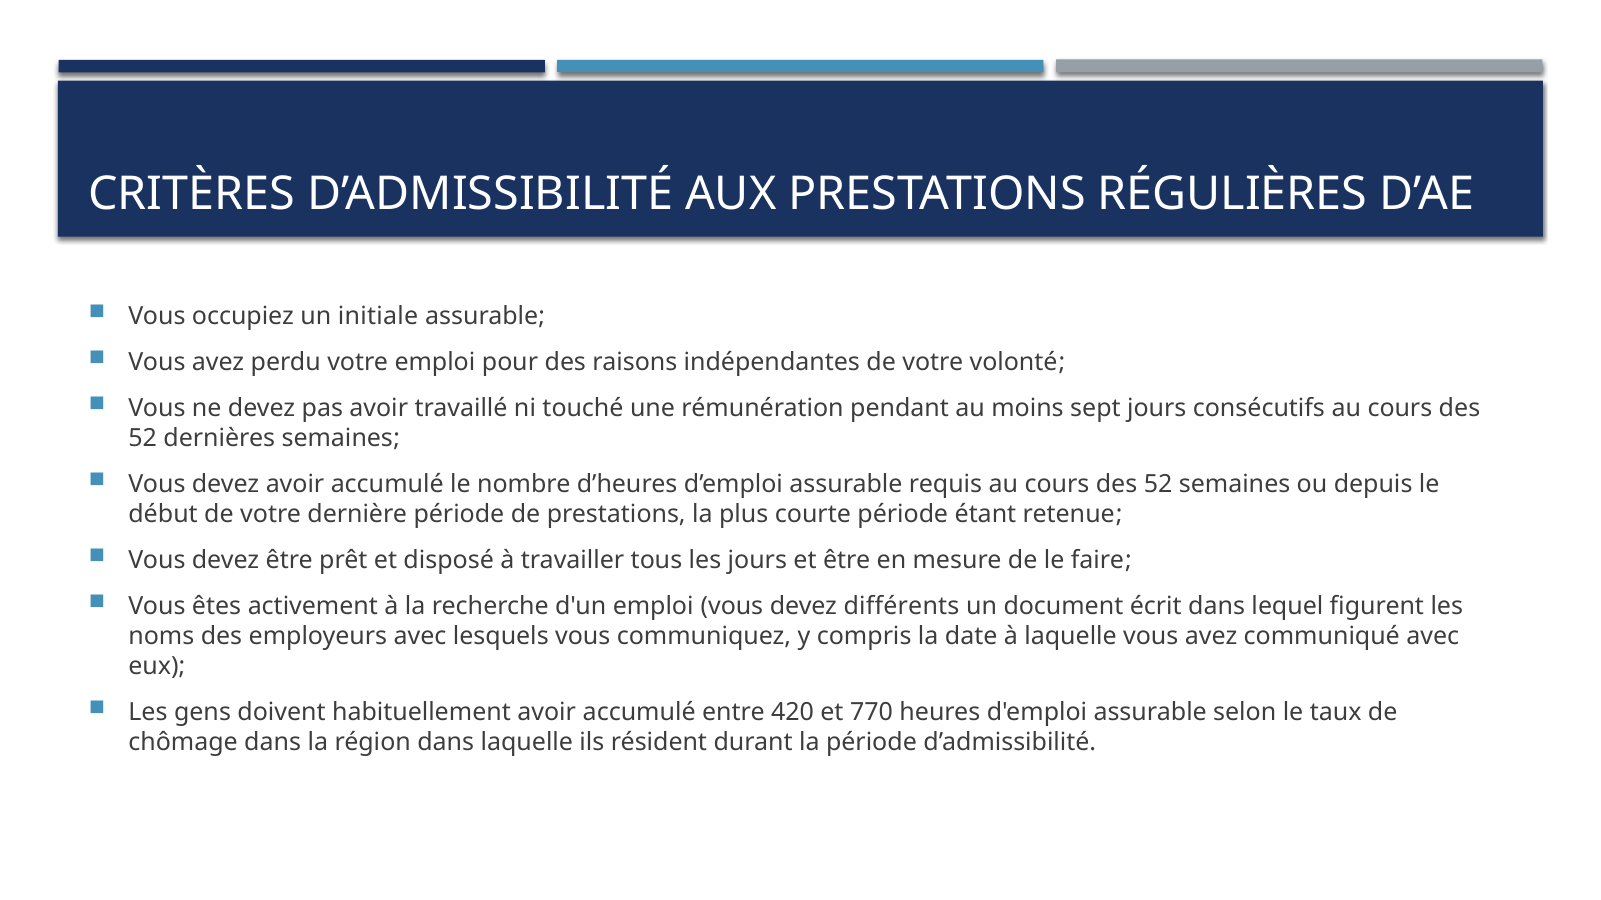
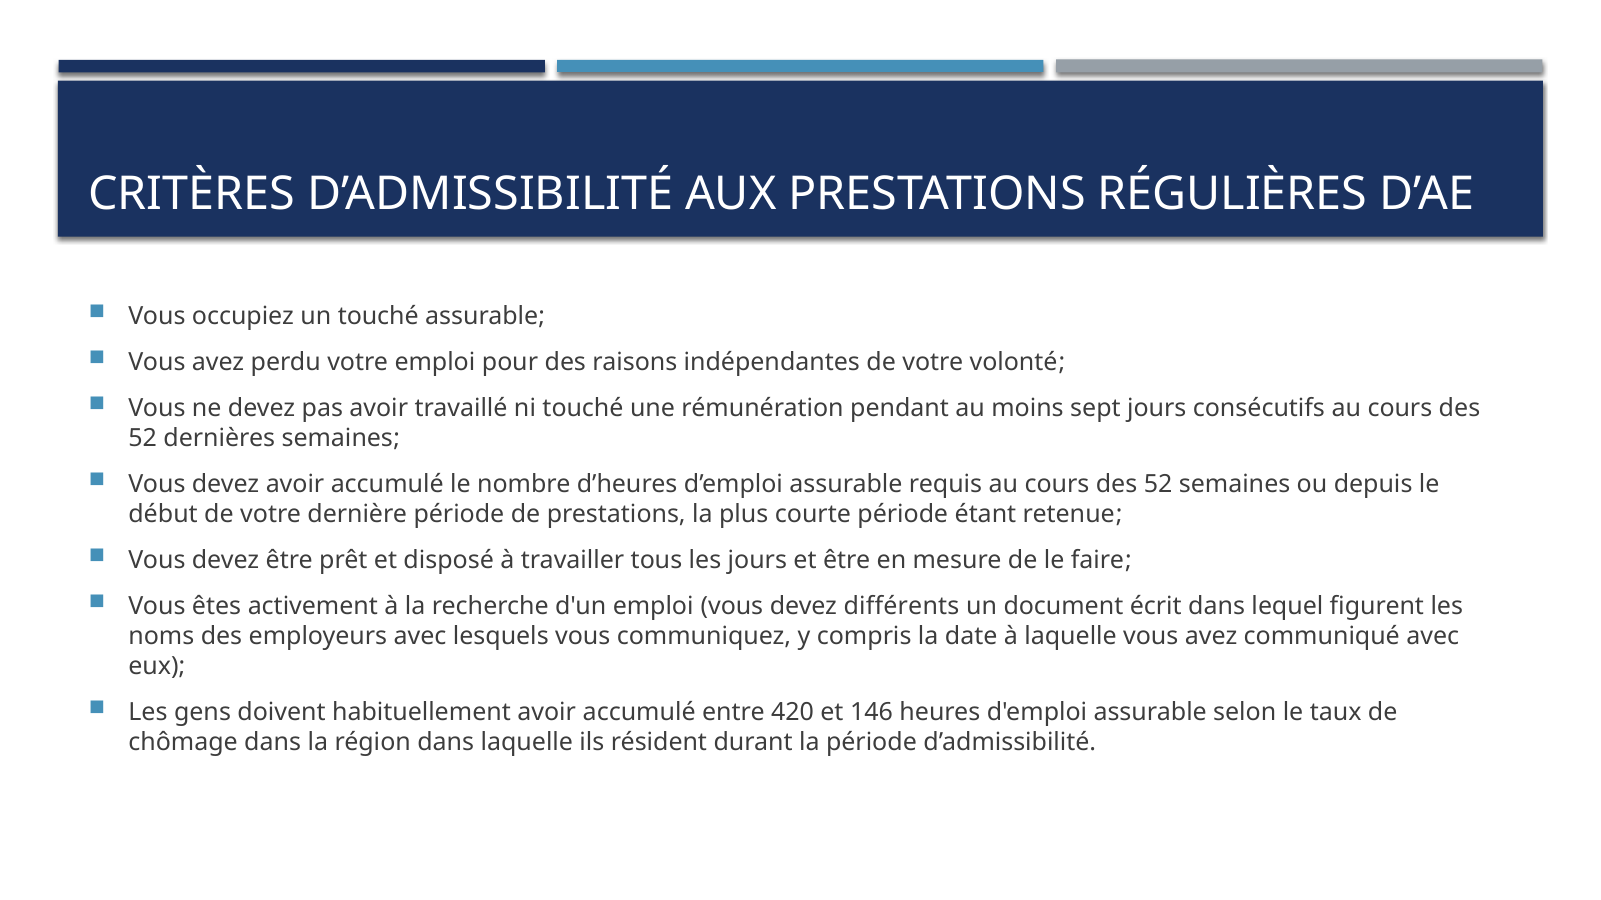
un initiale: initiale -> touché
770: 770 -> 146
